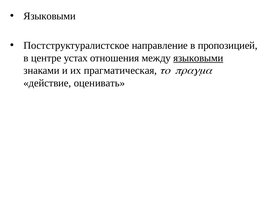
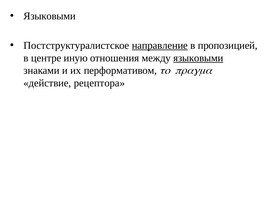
направление underline: none -> present
устах: устах -> иную
прагматическая: прагматическая -> перформативом
оценивать: оценивать -> рецептора
